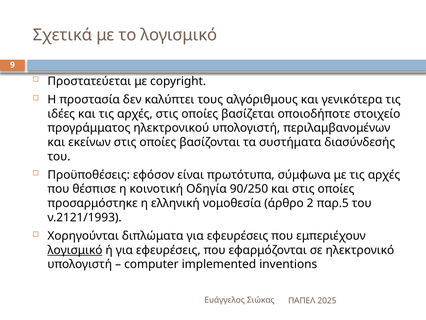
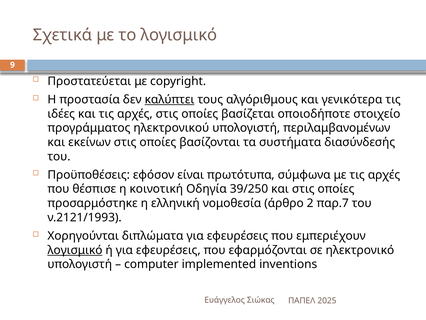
καλύπτει underline: none -> present
90/250: 90/250 -> 39/250
παρ.5: παρ.5 -> παρ.7
